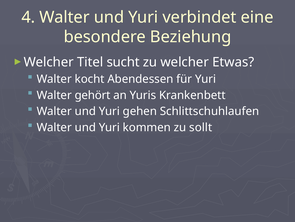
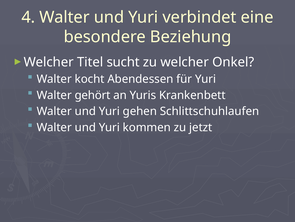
Etwas: Etwas -> Onkel
sollt: sollt -> jetzt
